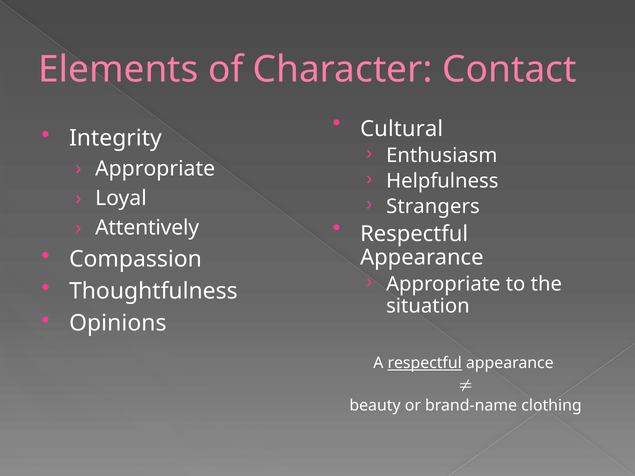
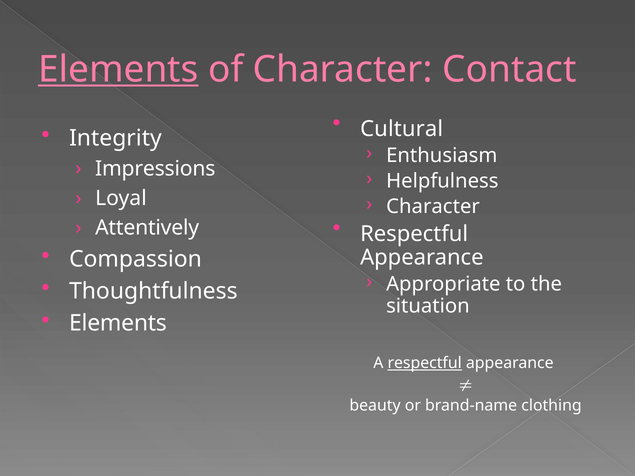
Elements at (118, 70) underline: none -> present
Appropriate at (155, 169): Appropriate -> Impressions
Strangers at (433, 207): Strangers -> Character
Opinions at (118, 323): Opinions -> Elements
